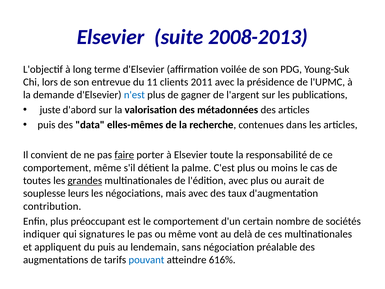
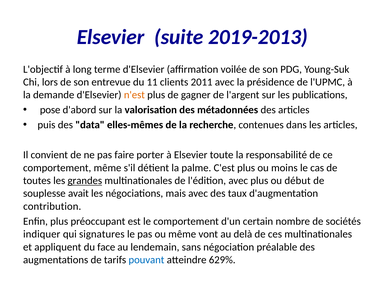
2008-2013: 2008-2013 -> 2019-2013
n'est colour: blue -> orange
juste: juste -> pose
faire underline: present -> none
aurait: aurait -> début
leurs: leurs -> avait
du puis: puis -> face
616%: 616% -> 629%
